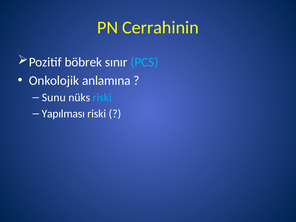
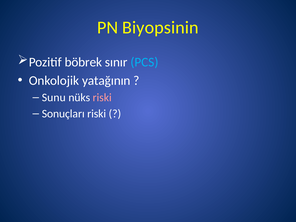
Cerrahinin: Cerrahinin -> Biyopsinin
anlamına: anlamına -> yatağının
riski at (102, 98) colour: light blue -> pink
Yapılması: Yapılması -> Sonuçları
